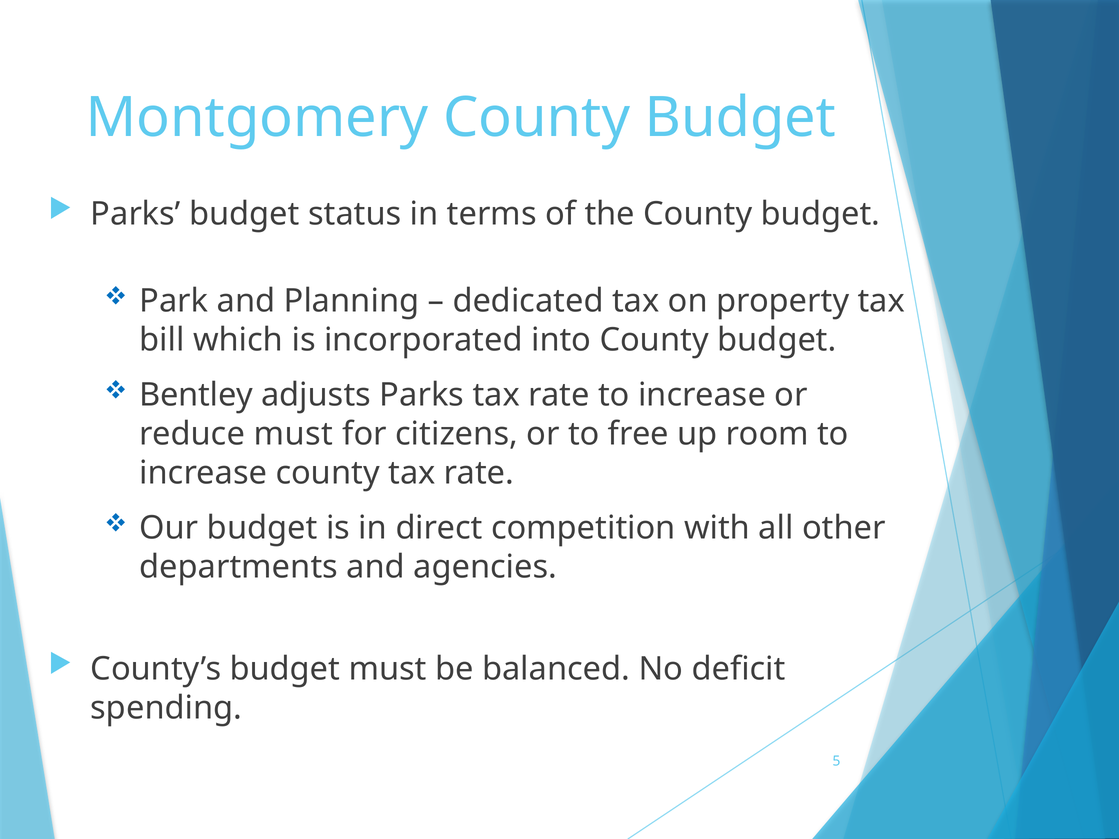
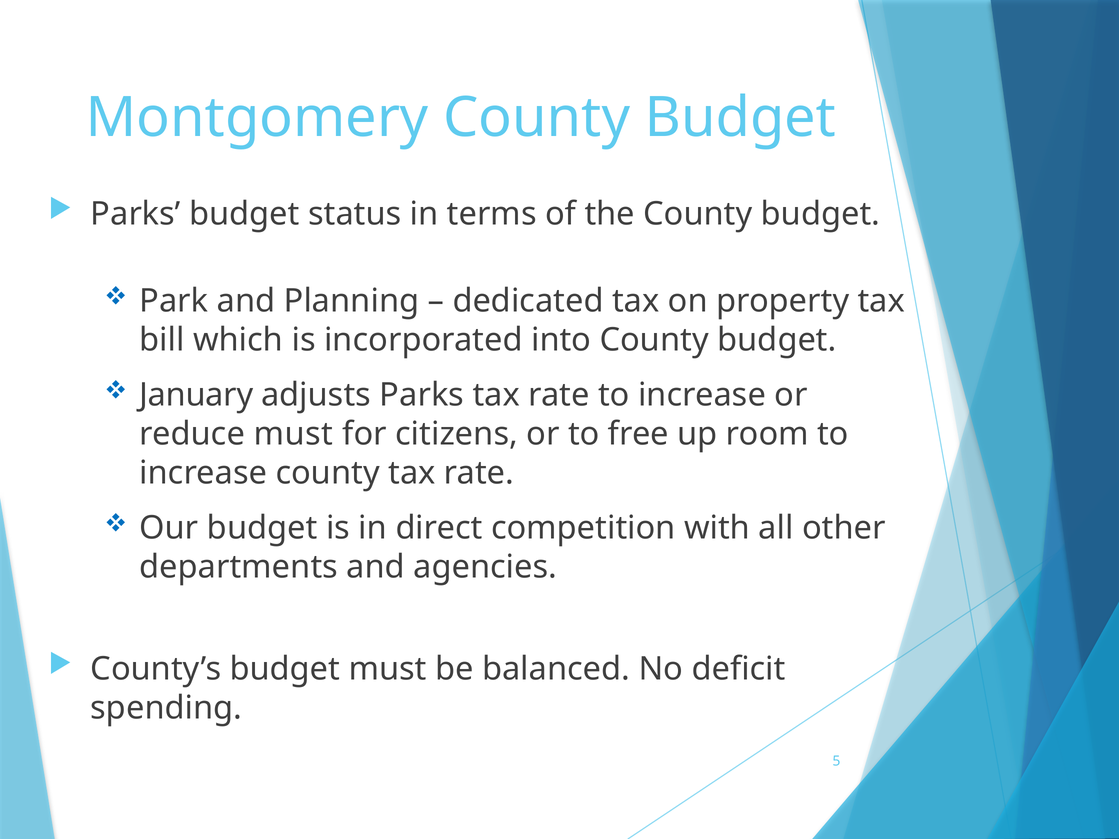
Bentley: Bentley -> January
